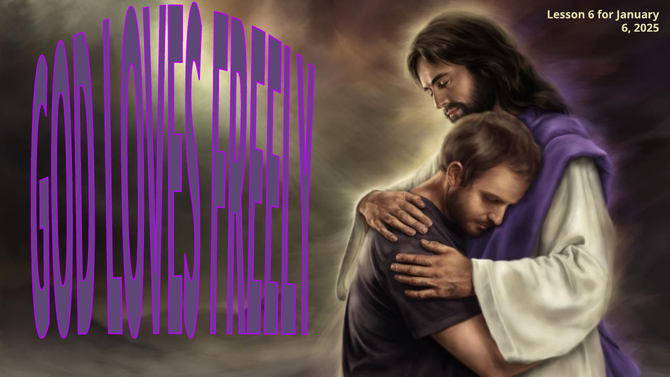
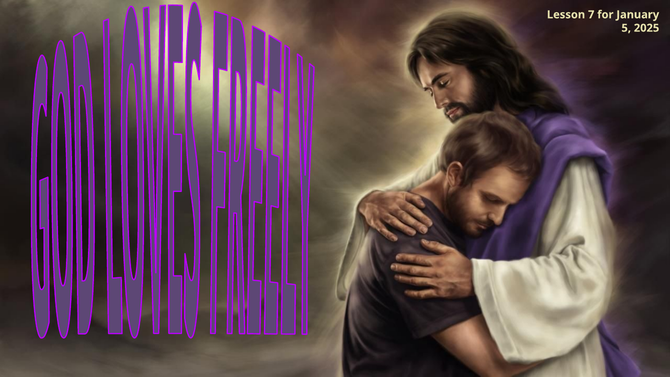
Lesson 6: 6 -> 7
6 at (626, 28): 6 -> 5
